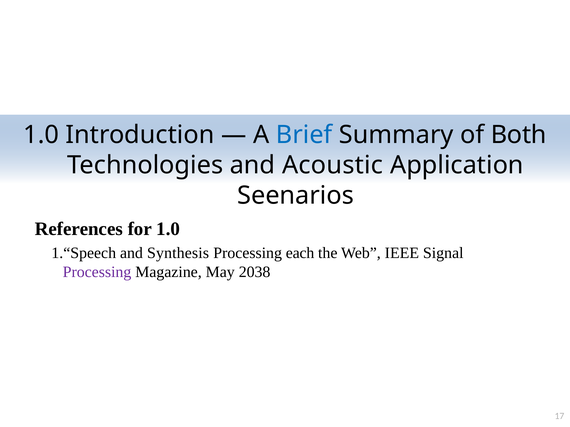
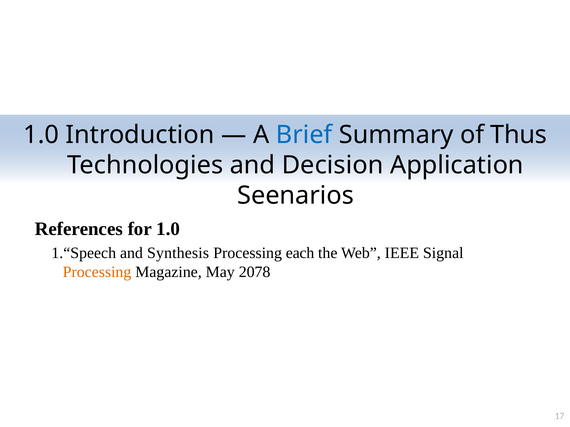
Both: Both -> Thus
Acoustic: Acoustic -> Decision
Processing at (97, 272) colour: purple -> orange
2038: 2038 -> 2078
